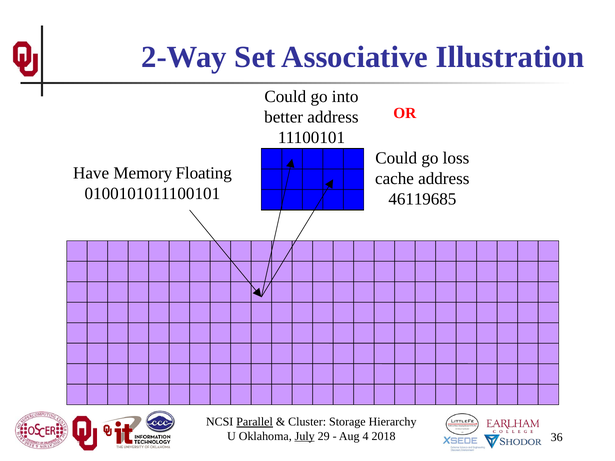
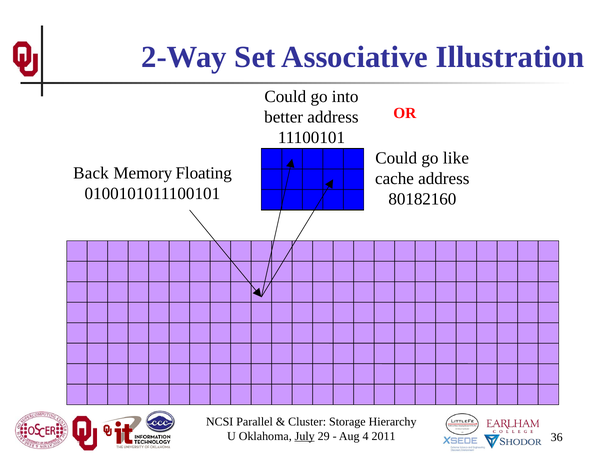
loss: loss -> like
Have: Have -> Back
46119685: 46119685 -> 80182160
Parallel underline: present -> none
2018: 2018 -> 2011
